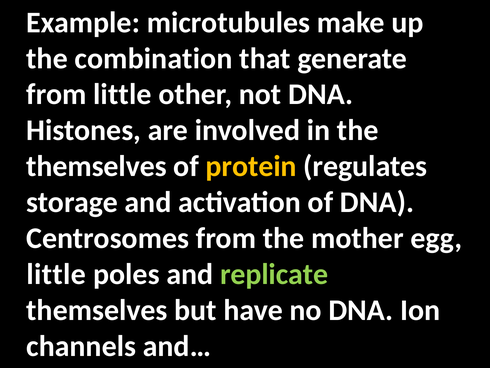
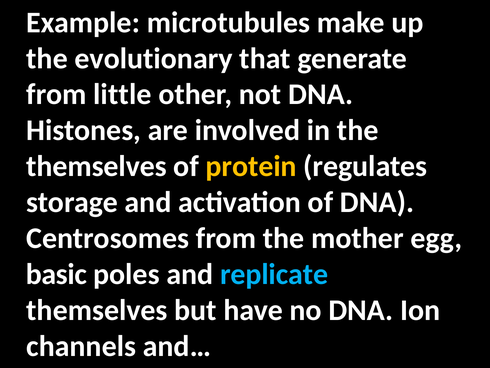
combination: combination -> evolutionary
little at (56, 274): little -> basic
replicate colour: light green -> light blue
